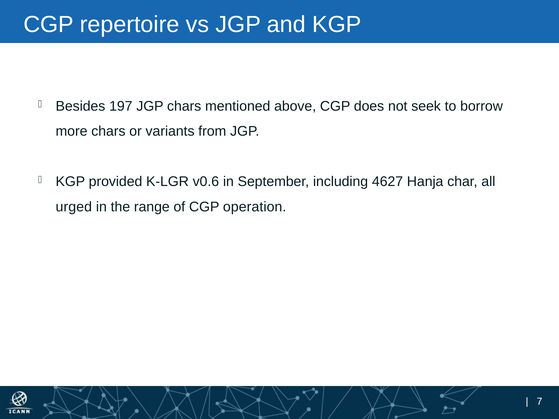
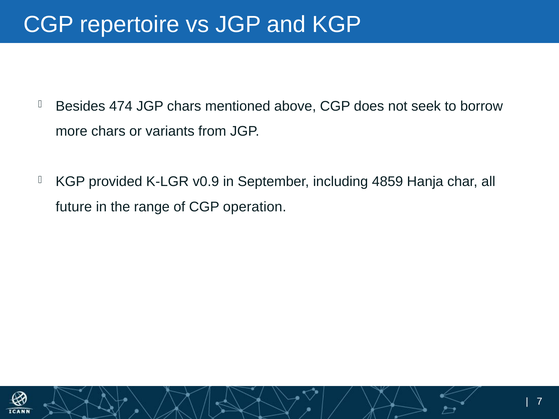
197: 197 -> 474
v0.6: v0.6 -> v0.9
4627: 4627 -> 4859
urged: urged -> future
